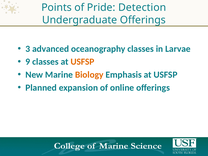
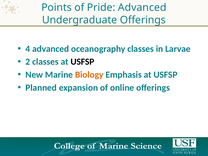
Pride Detection: Detection -> Advanced
3: 3 -> 4
9: 9 -> 2
USFSP at (82, 62) colour: orange -> black
